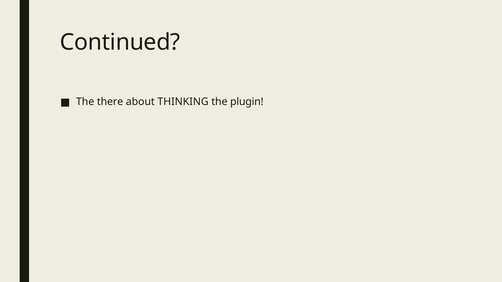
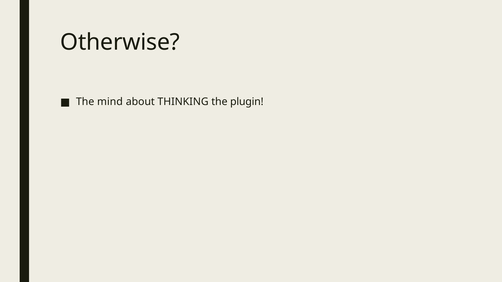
Continued: Continued -> Otherwise
there: there -> mind
